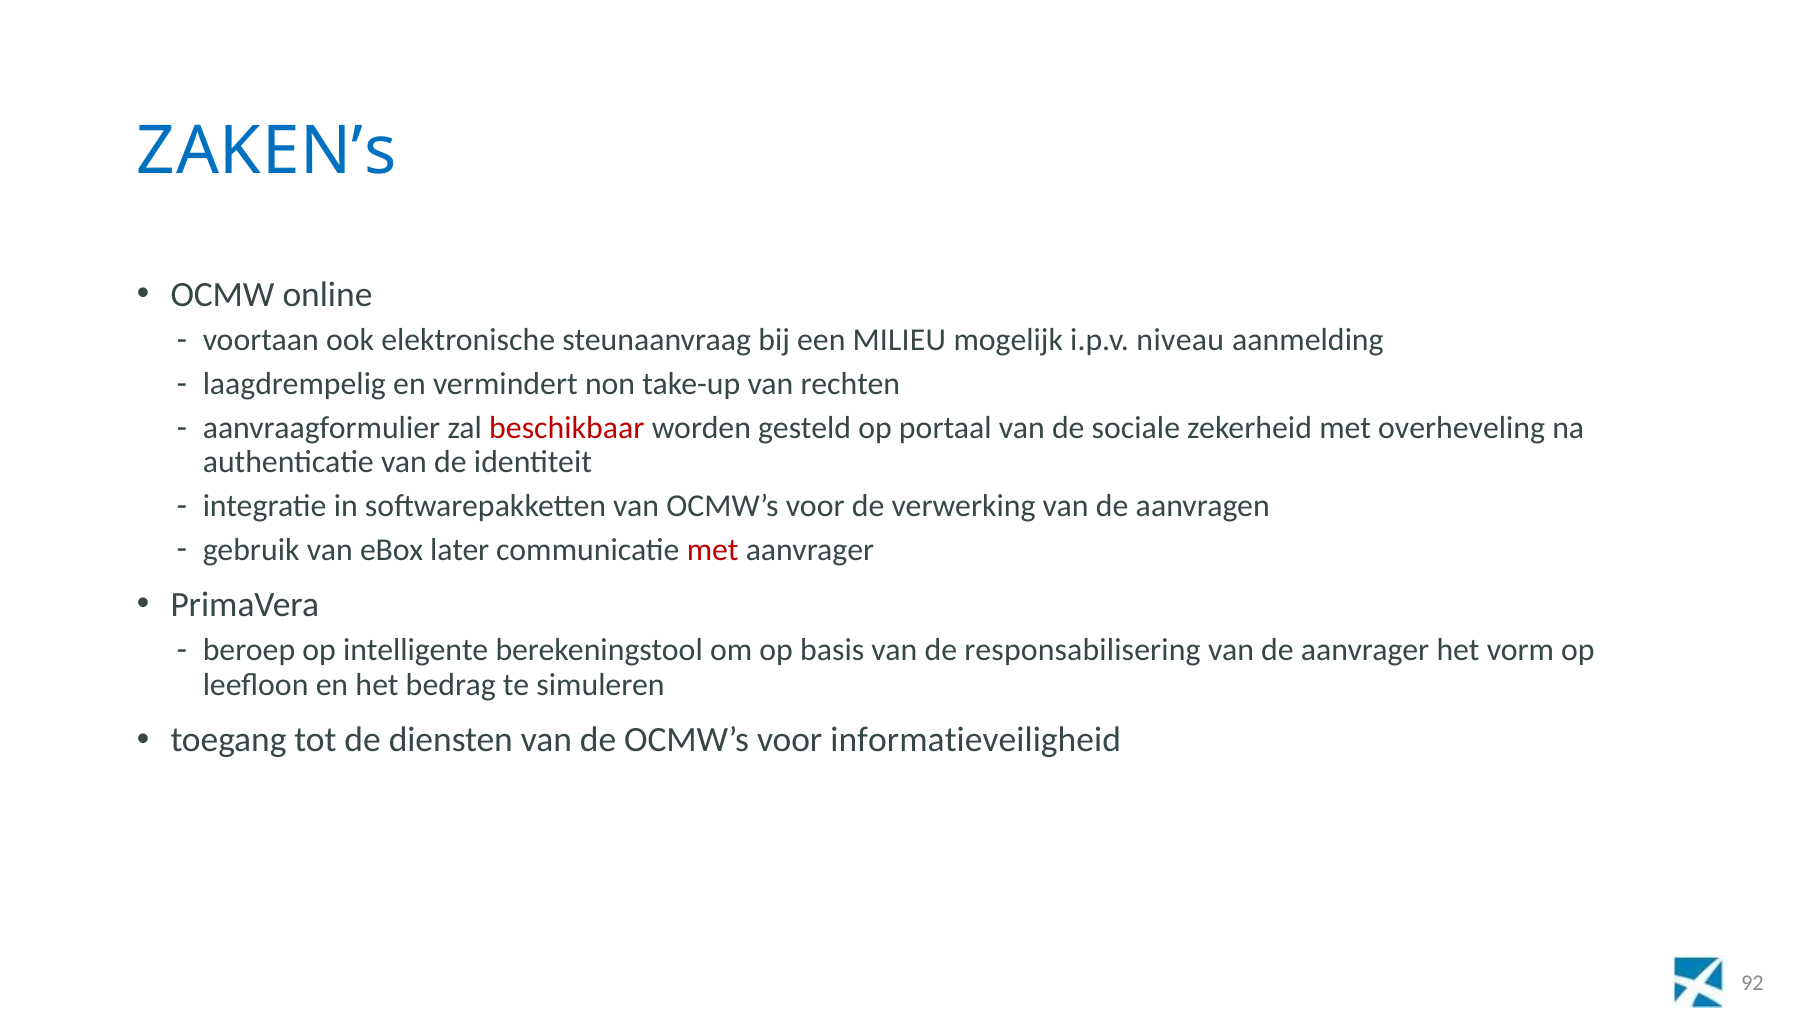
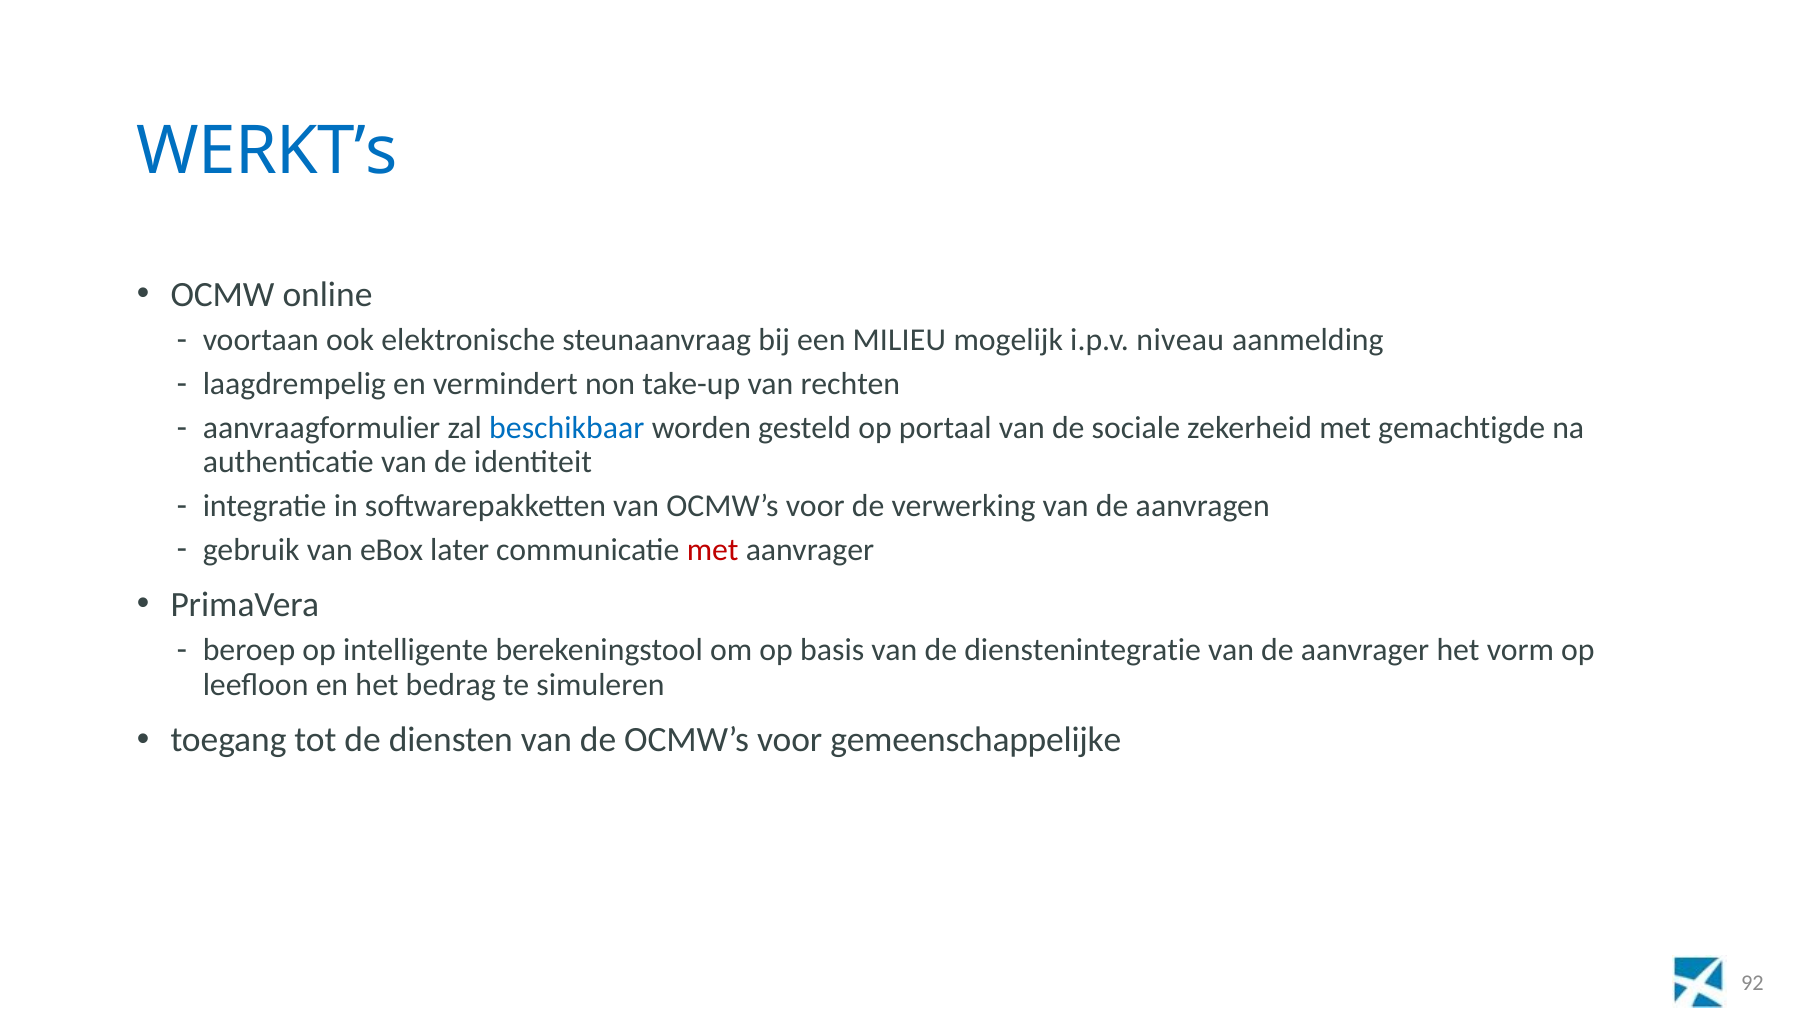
ZAKEN’s: ZAKEN’s -> WERKT’s
beschikbaar colour: red -> blue
overheveling: overheveling -> gemachtigde
responsabilisering: responsabilisering -> dienstenintegratie
informatieveiligheid: informatieveiligheid -> gemeenschappelijke
